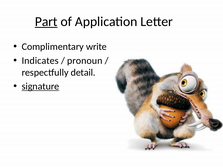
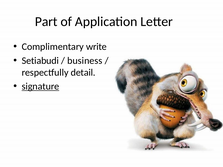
Part underline: present -> none
Indicates: Indicates -> Setiabudi
pronoun: pronoun -> business
